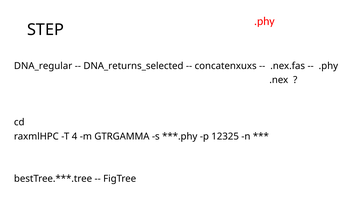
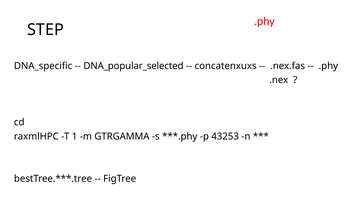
DNA_regular: DNA_regular -> DNA_specific
DNA_returns_selected: DNA_returns_selected -> DNA_popular_selected
4: 4 -> 1
12325: 12325 -> 43253
